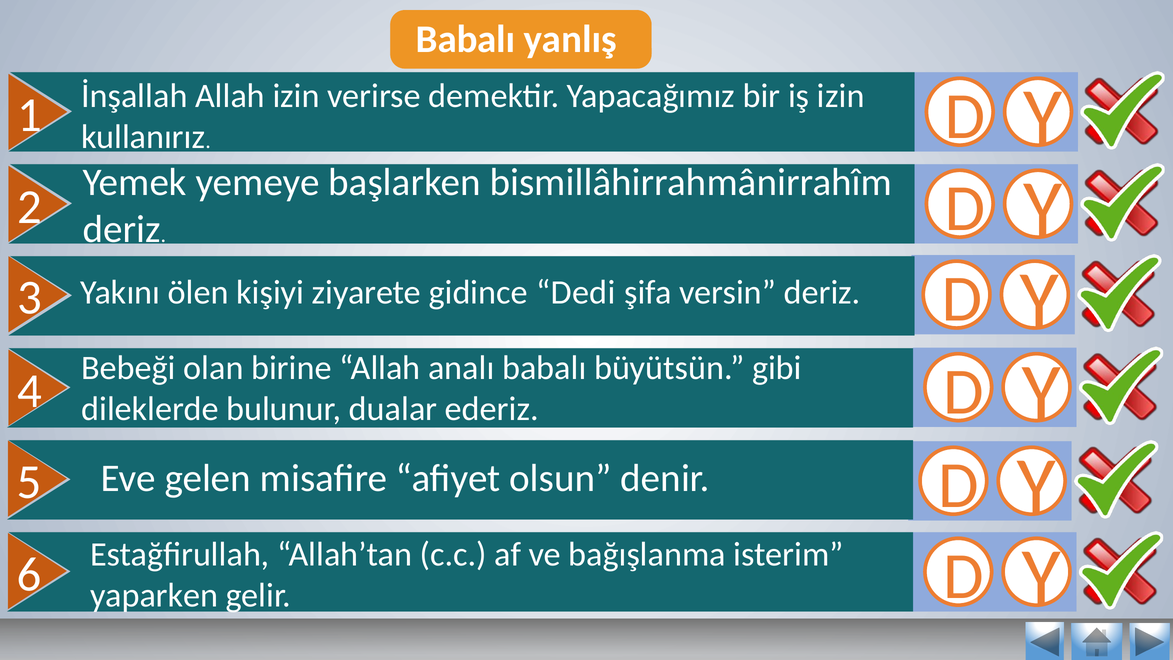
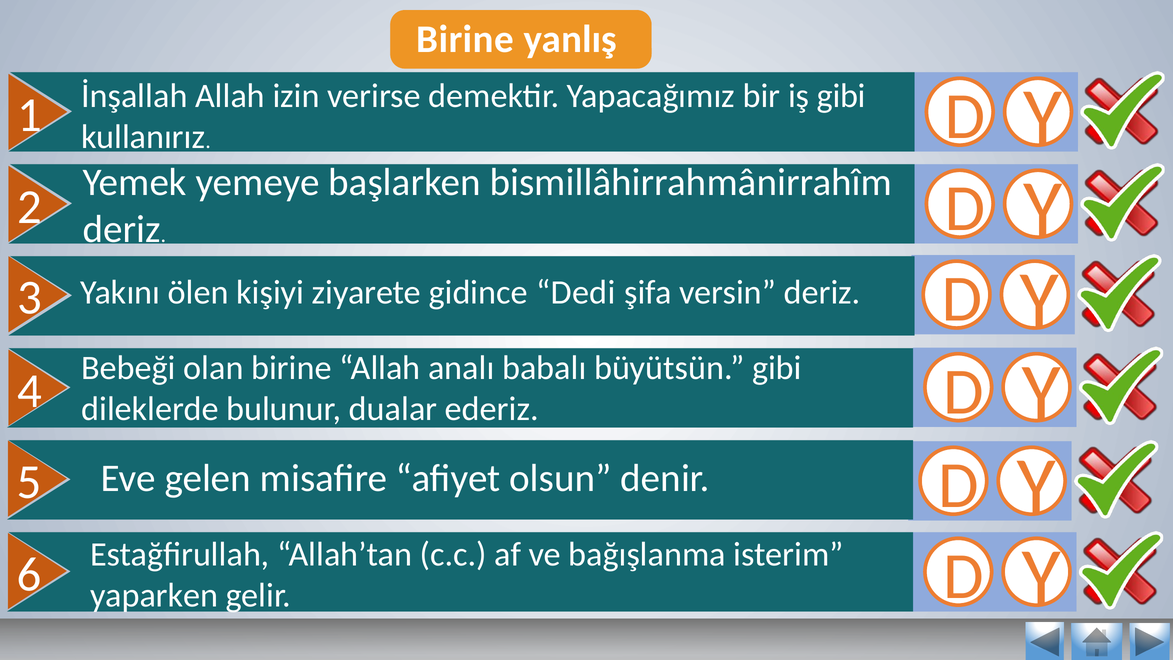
Babalı at (466, 39): Babalı -> Birine
iş izin: izin -> gibi
